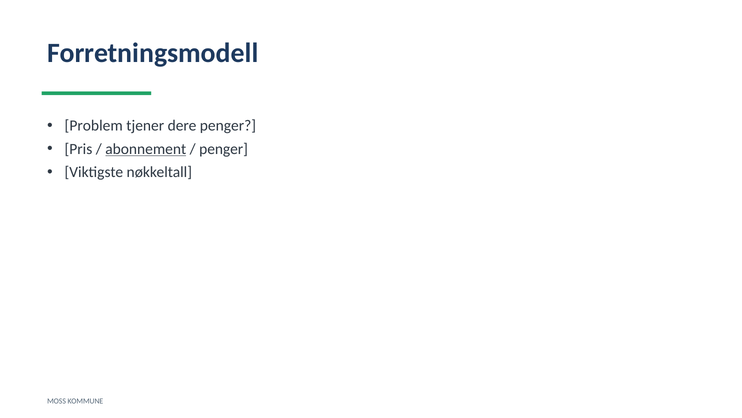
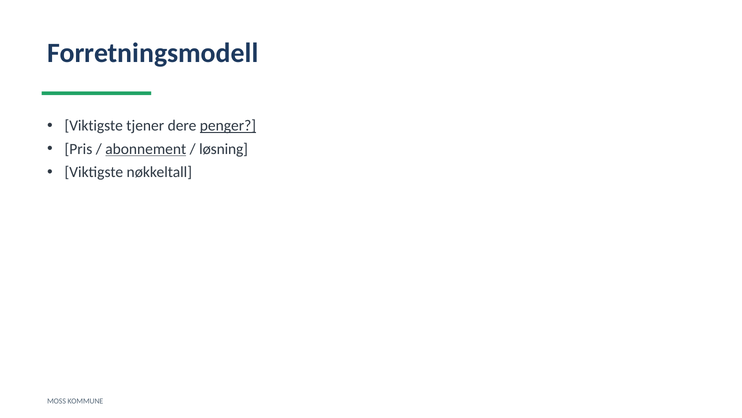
Problem at (94, 126): Problem -> Viktigste
penger at (228, 126) underline: none -> present
penger at (224, 149): penger -> løsning
